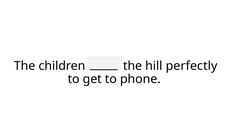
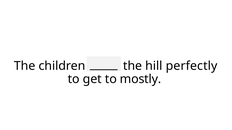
phone: phone -> mostly
